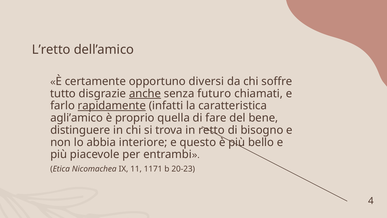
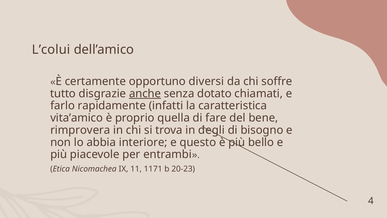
L’retto: L’retto -> L’colui
futuro: futuro -> dotato
rapidamente underline: present -> none
agli’amico: agli’amico -> vita’amico
distinguere: distinguere -> rimprovera
retto: retto -> degli
